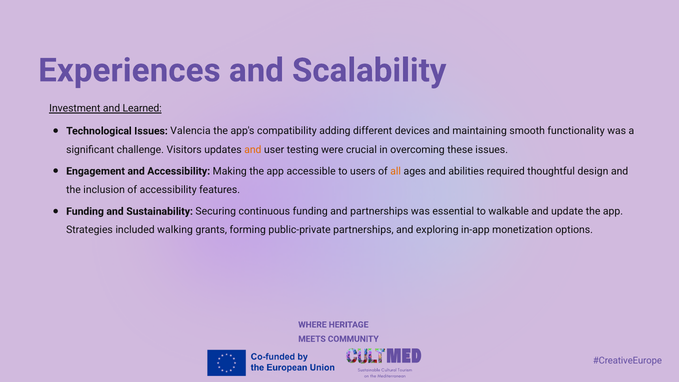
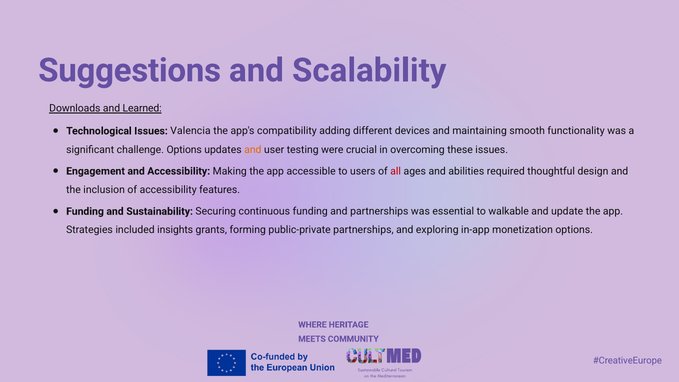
Experiences: Experiences -> Suggestions
Investment: Investment -> Downloads
challenge Visitors: Visitors -> Options
all colour: orange -> red
walking: walking -> insights
